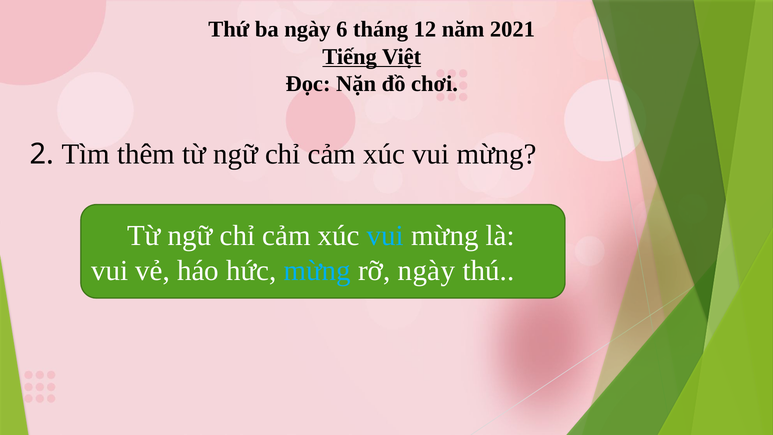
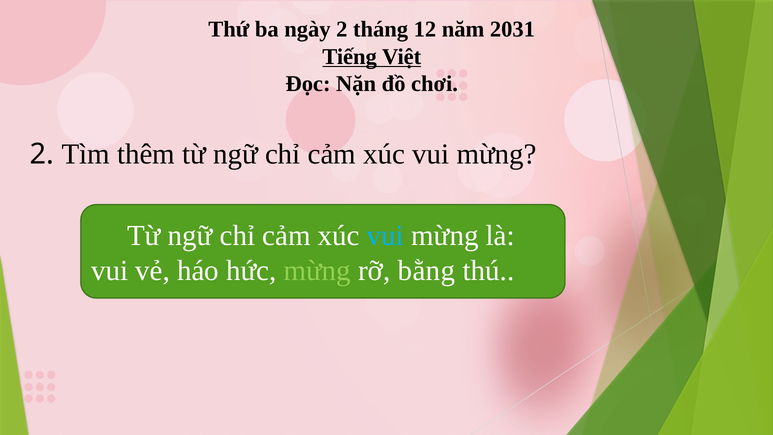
ngày 6: 6 -> 2
2021: 2021 -> 2031
mừng at (317, 271) colour: light blue -> light green
rỡ ngày: ngày -> bằng
